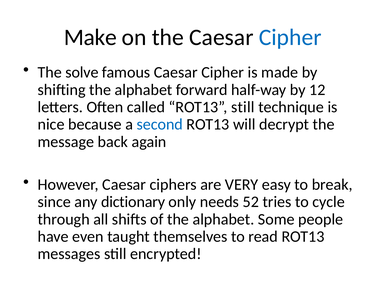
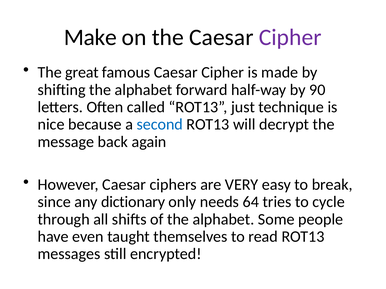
Cipher at (290, 37) colour: blue -> purple
solve: solve -> great
12: 12 -> 90
ROT13 still: still -> just
52: 52 -> 64
